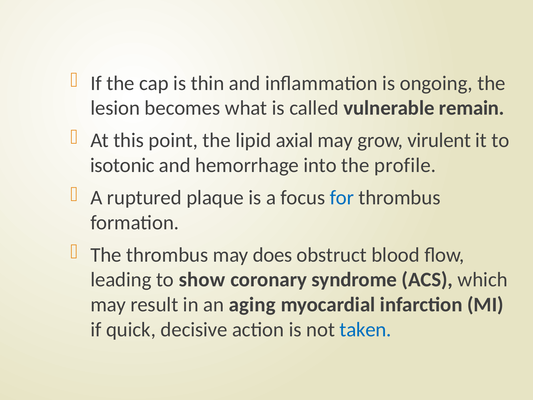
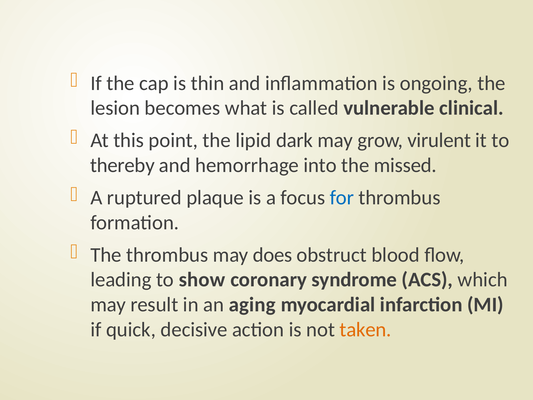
remain: remain -> clinical
axial: axial -> dark
isotonic: isotonic -> thereby
profile: profile -> missed
taken colour: blue -> orange
